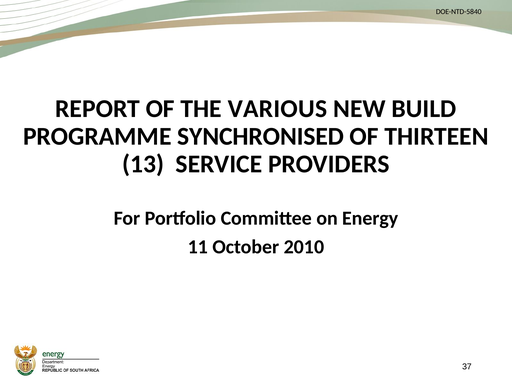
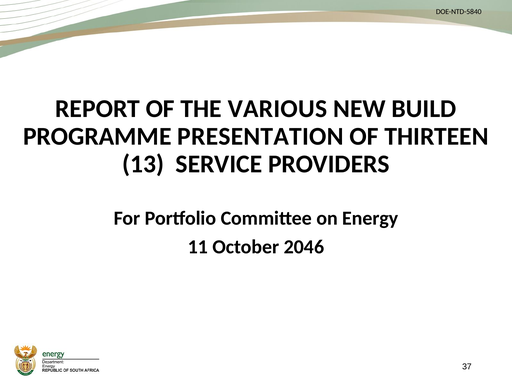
SYNCHRONISED: SYNCHRONISED -> PRESENTATION
2010: 2010 -> 2046
